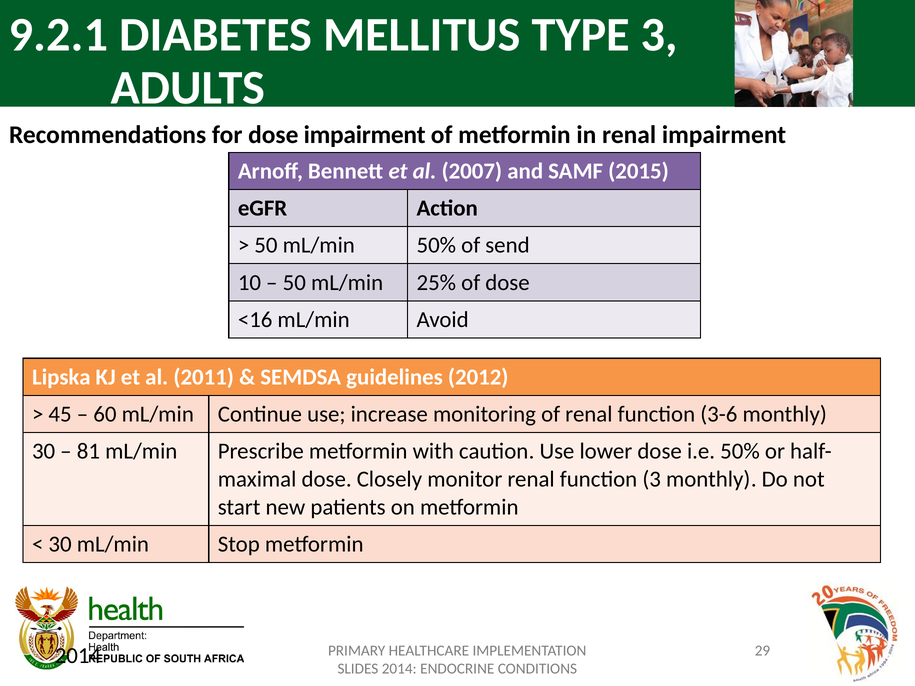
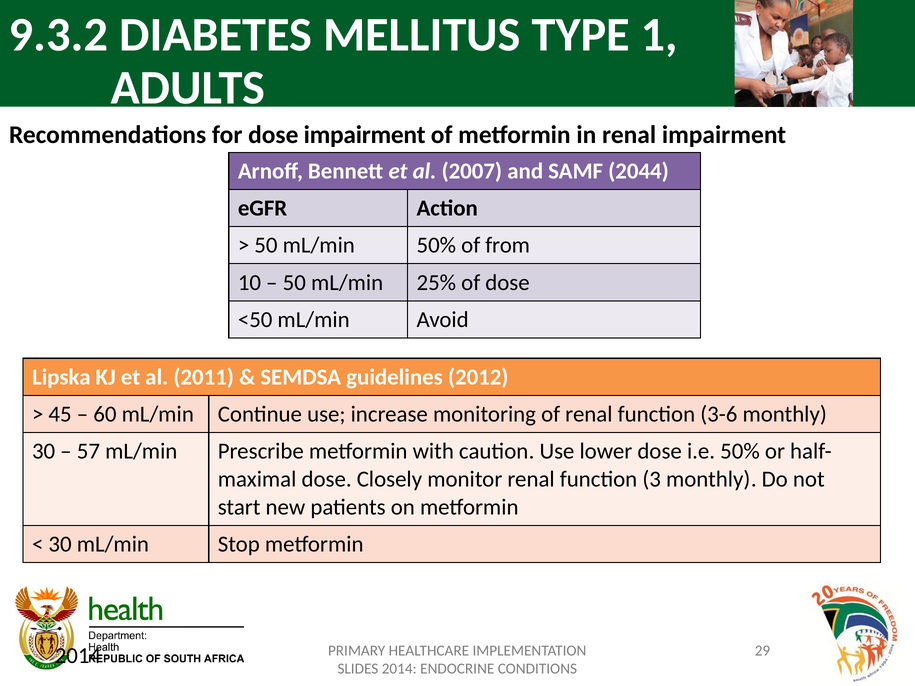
9.2.1: 9.2.1 -> 9.3.2
TYPE 3: 3 -> 1
2015: 2015 -> 2044
send: send -> from
<16: <16 -> <50
81: 81 -> 57
